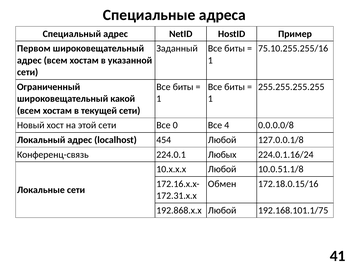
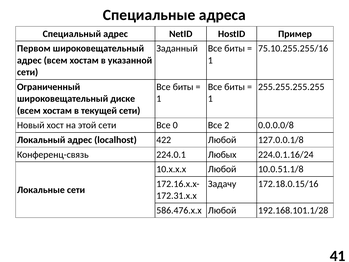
какой: какой -> диске
4: 4 -> 2
454: 454 -> 422
Обмен: Обмен -> Задачу
192.868.x.x: 192.868.x.x -> 586.476.x.x
192.168.101.1/75: 192.168.101.1/75 -> 192.168.101.1/28
